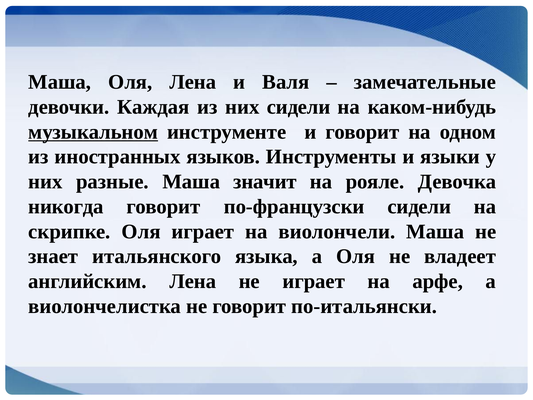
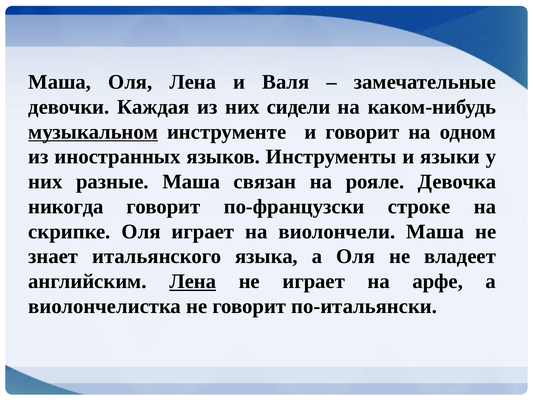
значит: значит -> связан
по-французски сидели: сидели -> строке
Лена at (193, 281) underline: none -> present
